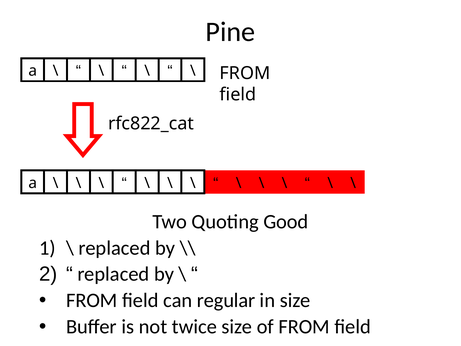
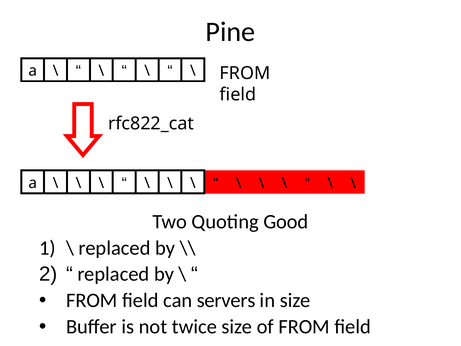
regular: regular -> servers
